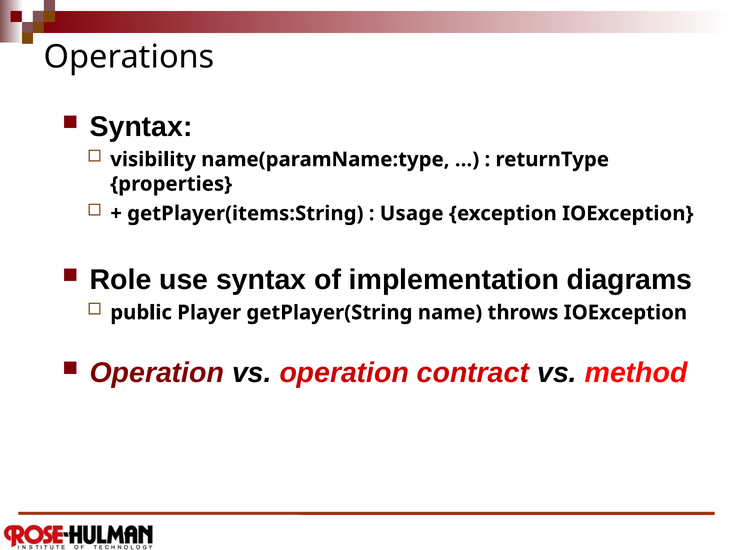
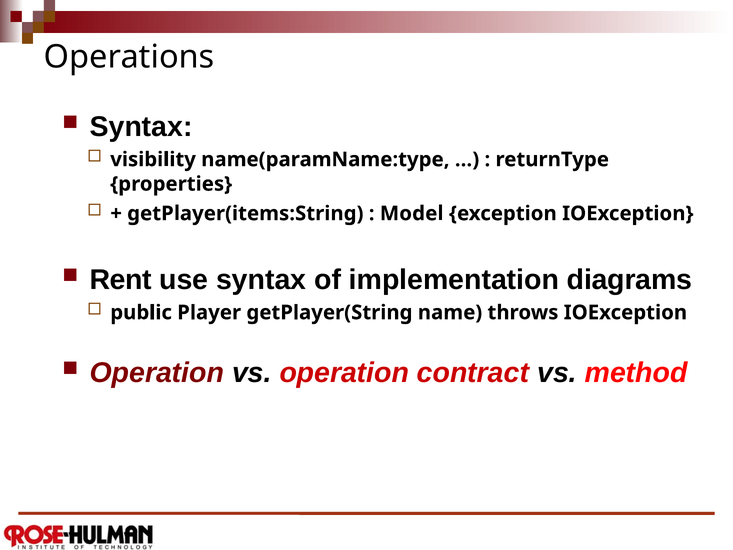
Usage: Usage -> Model
Role: Role -> Rent
